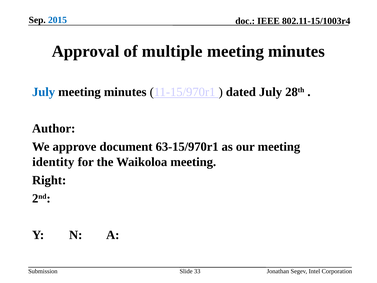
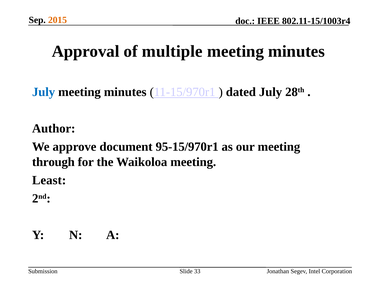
2015 colour: blue -> orange
63-15/970r1: 63-15/970r1 -> 95-15/970r1
identity: identity -> through
Right: Right -> Least
